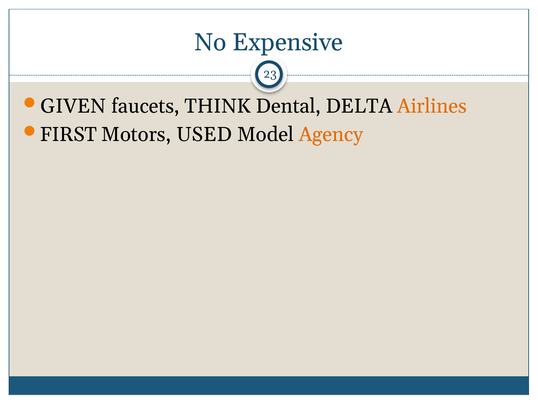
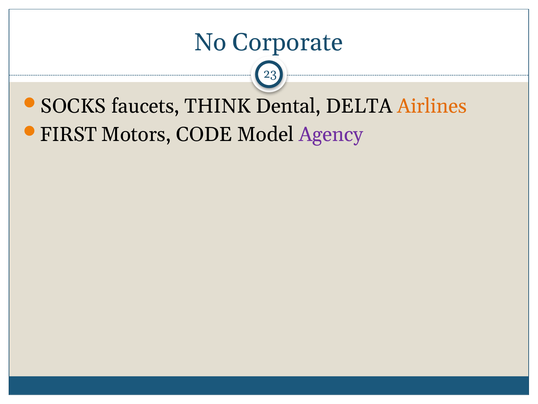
Expensive: Expensive -> Corporate
GIVEN: GIVEN -> SOCKS
USED: USED -> CODE
Agency colour: orange -> purple
